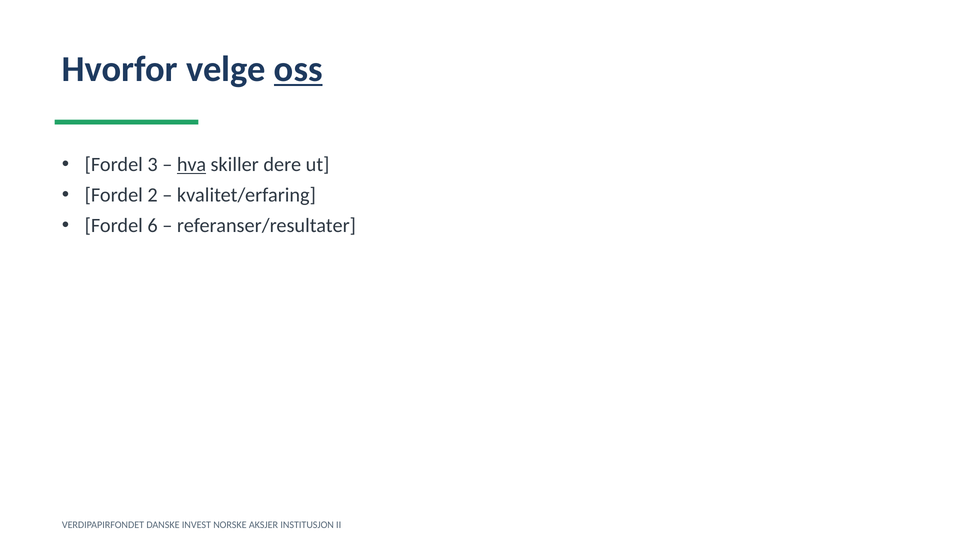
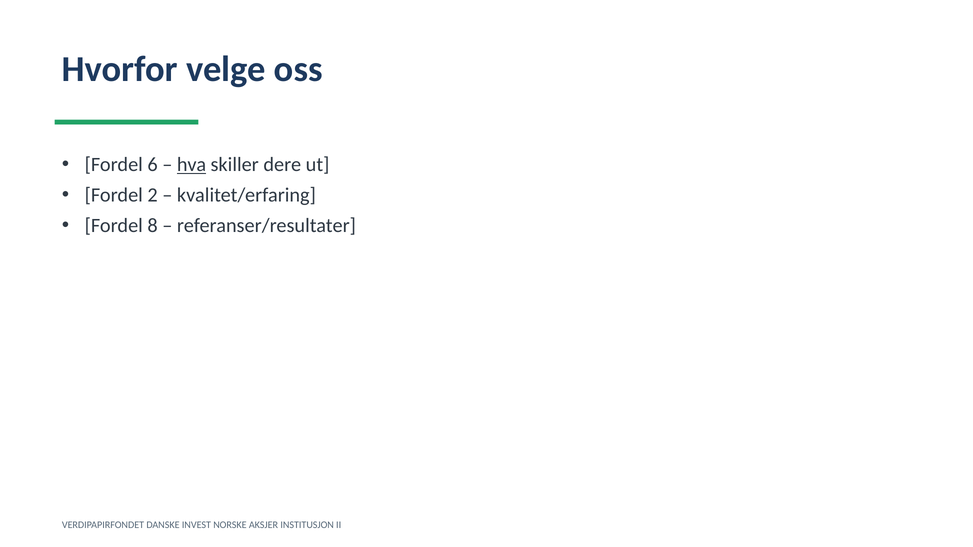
oss underline: present -> none
3: 3 -> 6
6: 6 -> 8
